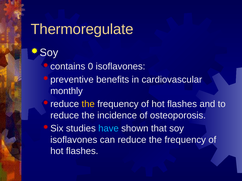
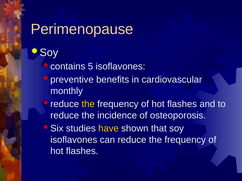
Thermoregulate: Thermoregulate -> Perimenopause
0: 0 -> 5
have colour: light blue -> yellow
